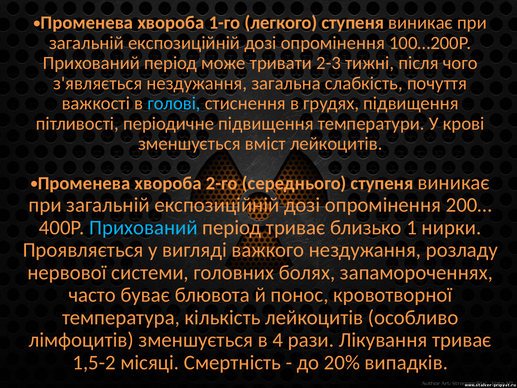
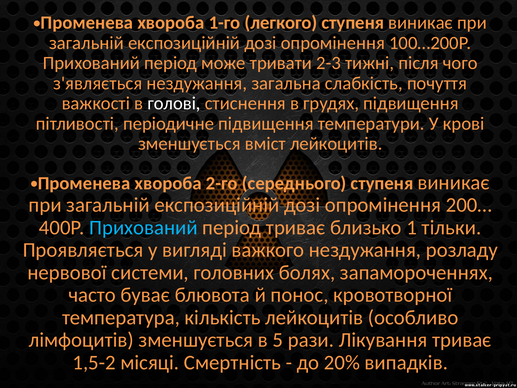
голові colour: light blue -> white
нирки: нирки -> тільки
4: 4 -> 5
